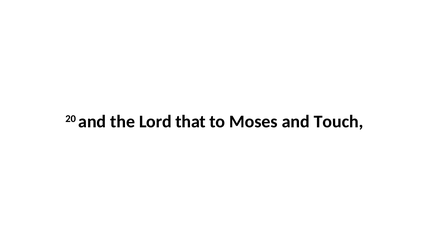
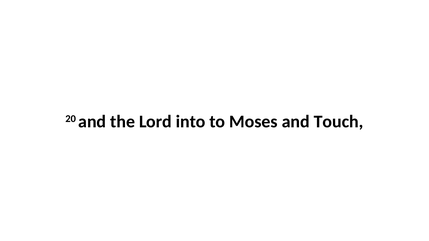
that: that -> into
